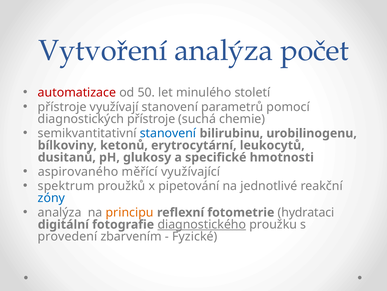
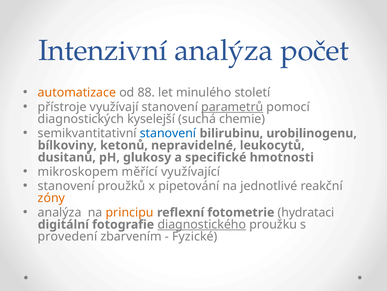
Vytvoření: Vytvoření -> Intenzivní
automatizace colour: red -> orange
50: 50 -> 88
parametrů underline: none -> present
diagnostických přístroje: přístroje -> kyselejší
erytrocytární: erytrocytární -> nepravidelné
aspirovaného: aspirovaného -> mikroskopem
spektrum at (66, 186): spektrum -> stanovení
zóny colour: blue -> orange
